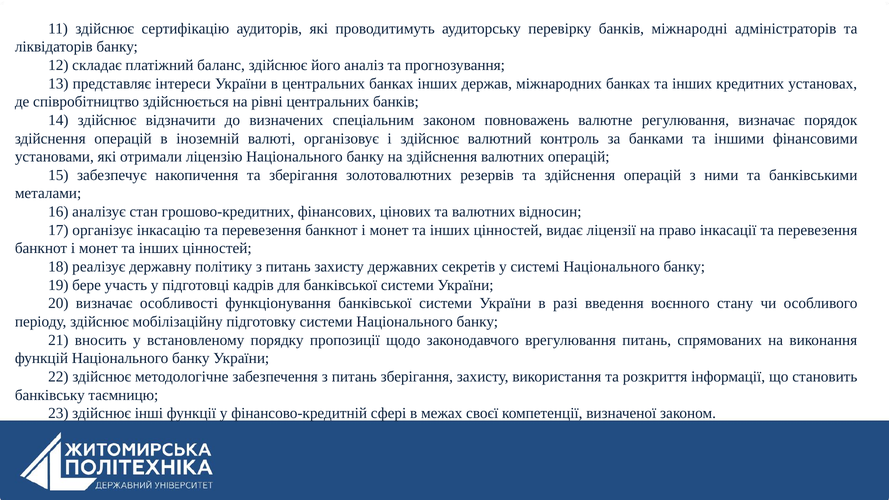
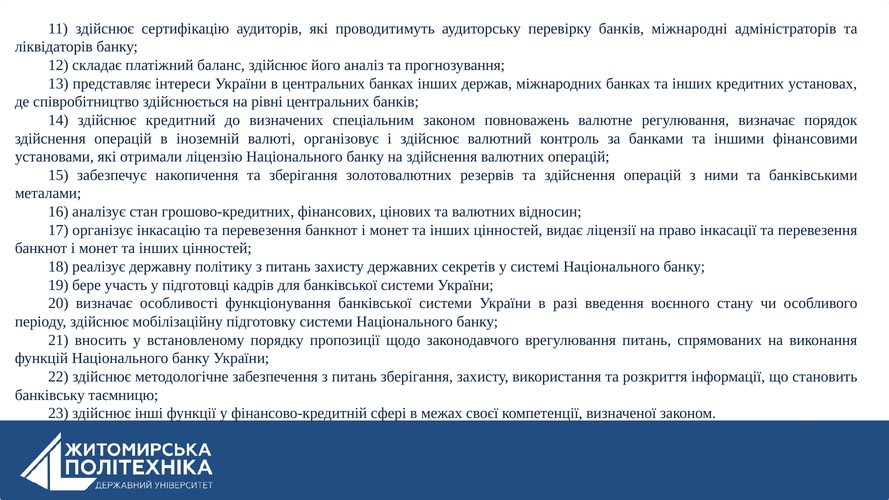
відзначити: відзначити -> кредитний
